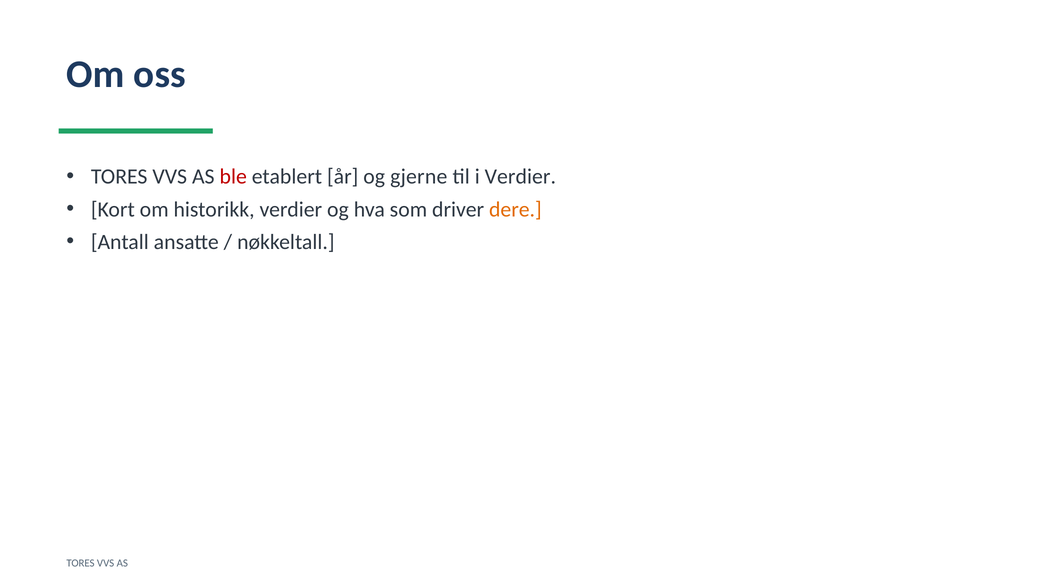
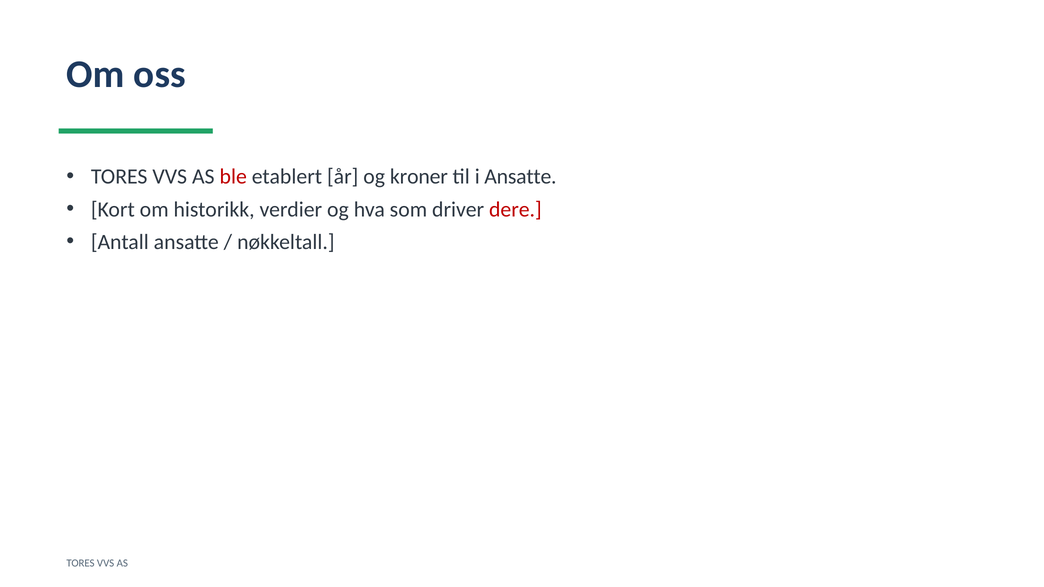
gjerne: gjerne -> kroner
i Verdier: Verdier -> Ansatte
dere colour: orange -> red
